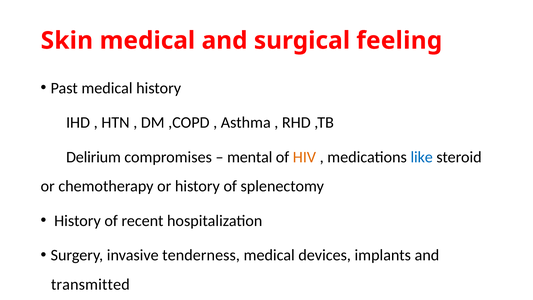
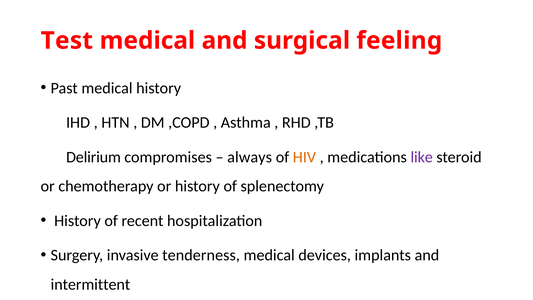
Skin: Skin -> Test
mental: mental -> always
like colour: blue -> purple
transmitted: transmitted -> intermittent
